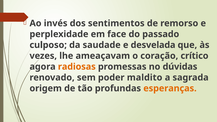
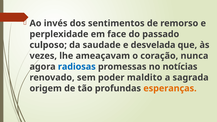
crítico: crítico -> nunca
radiosas colour: orange -> blue
dúvidas: dúvidas -> notícias
